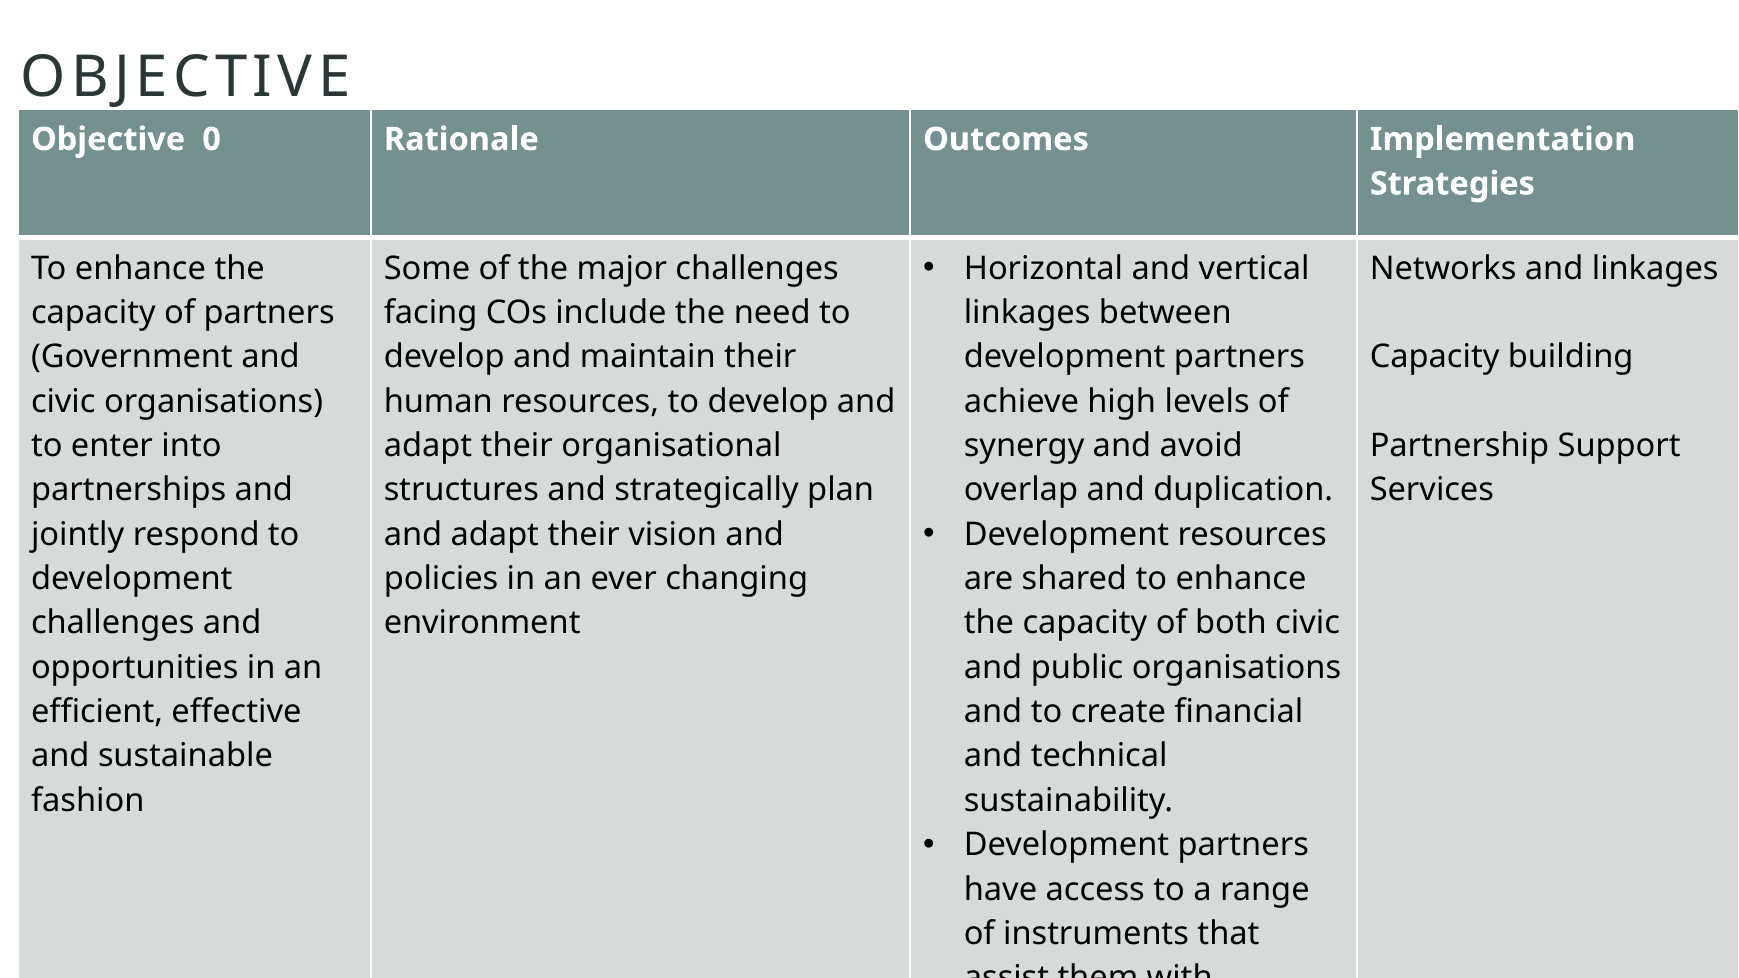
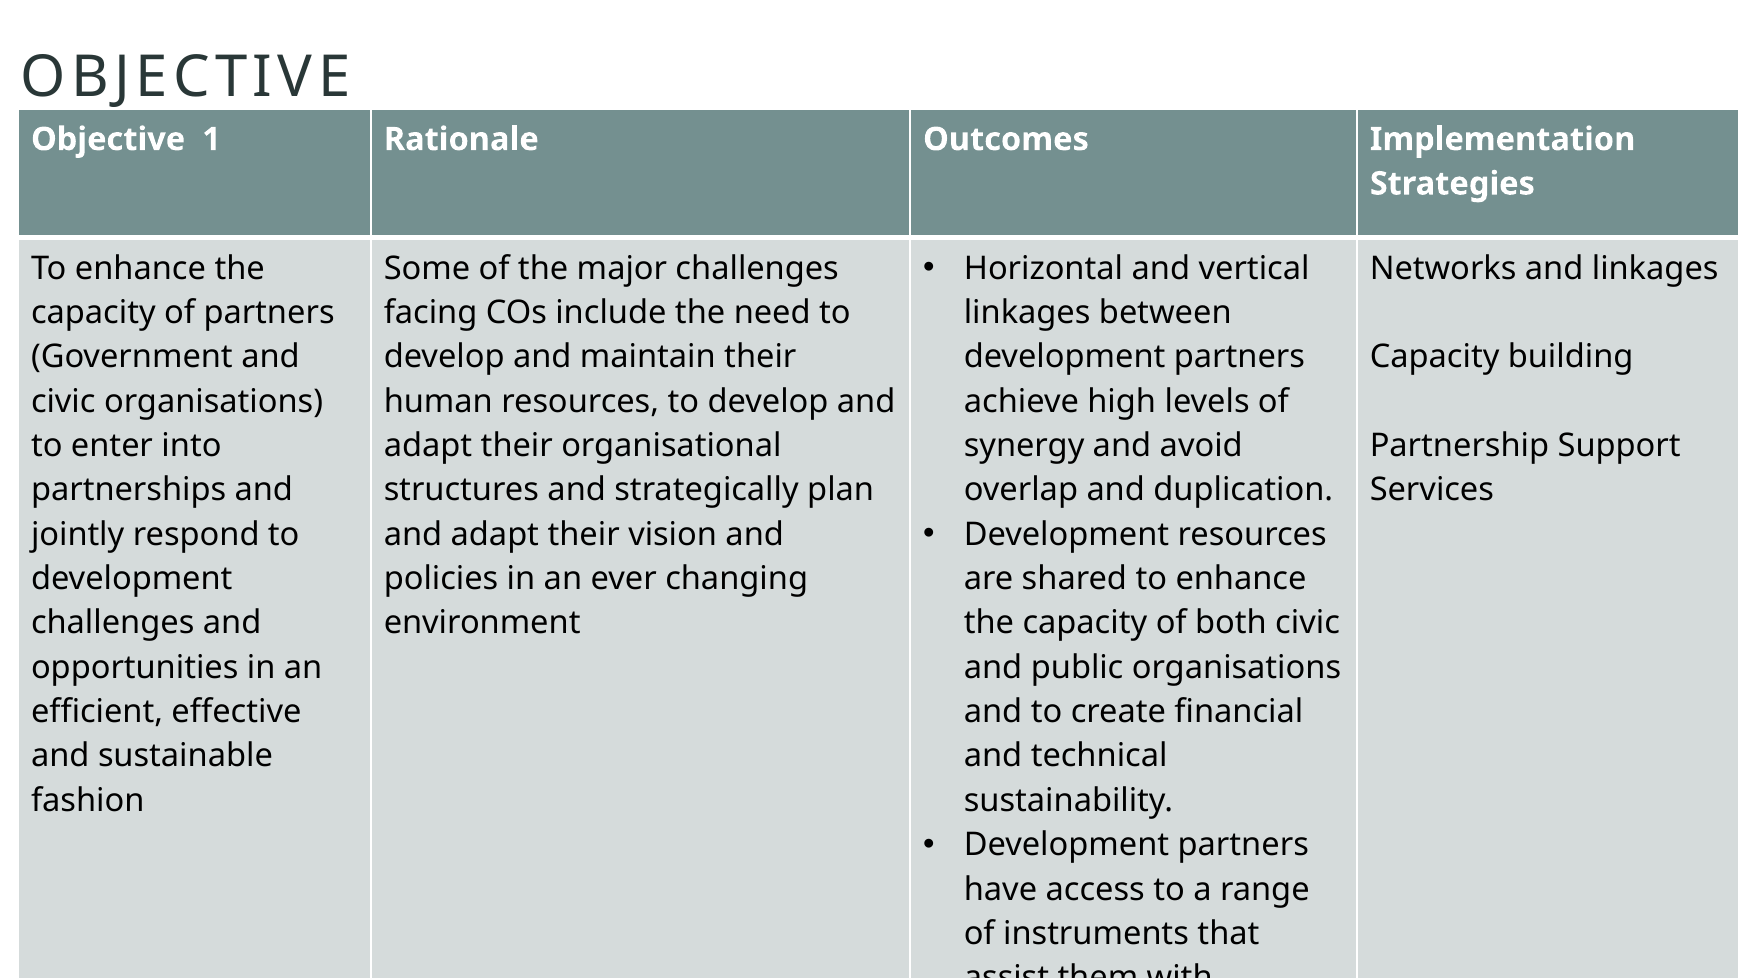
0: 0 -> 1
